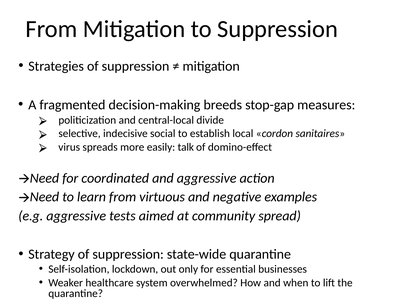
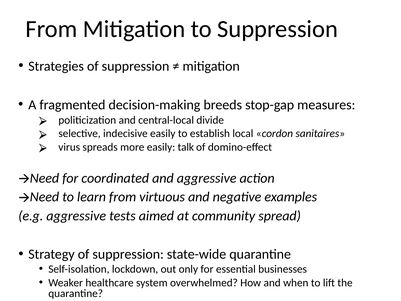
indecisive social: social -> easily
